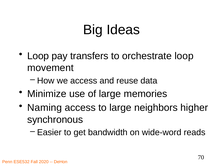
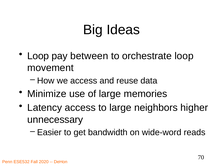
transfers: transfers -> between
Naming: Naming -> Latency
synchronous: synchronous -> unnecessary
